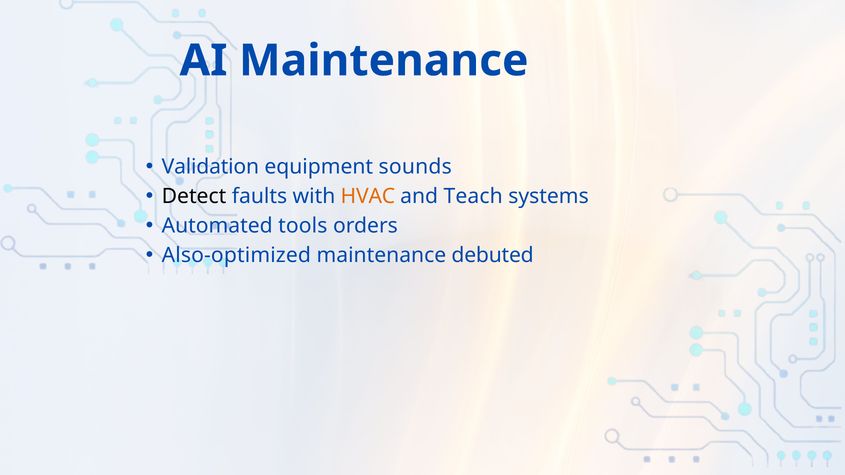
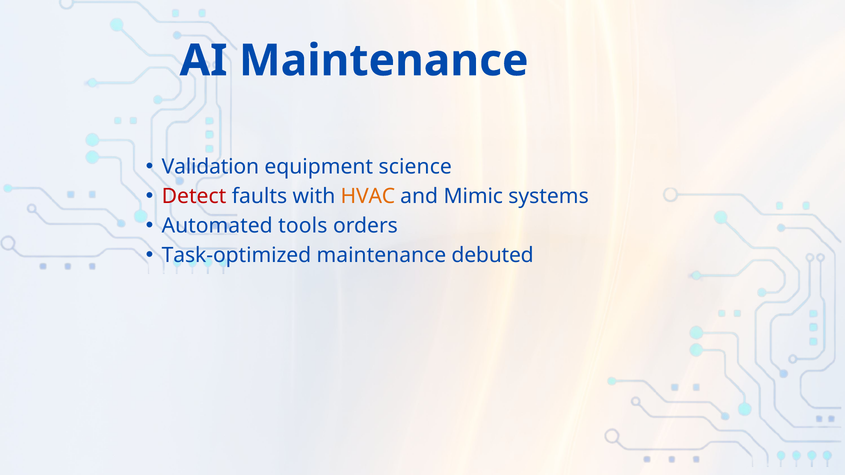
sounds: sounds -> science
Detect colour: black -> red
Teach: Teach -> Mimic
Also-optimized: Also-optimized -> Task-optimized
